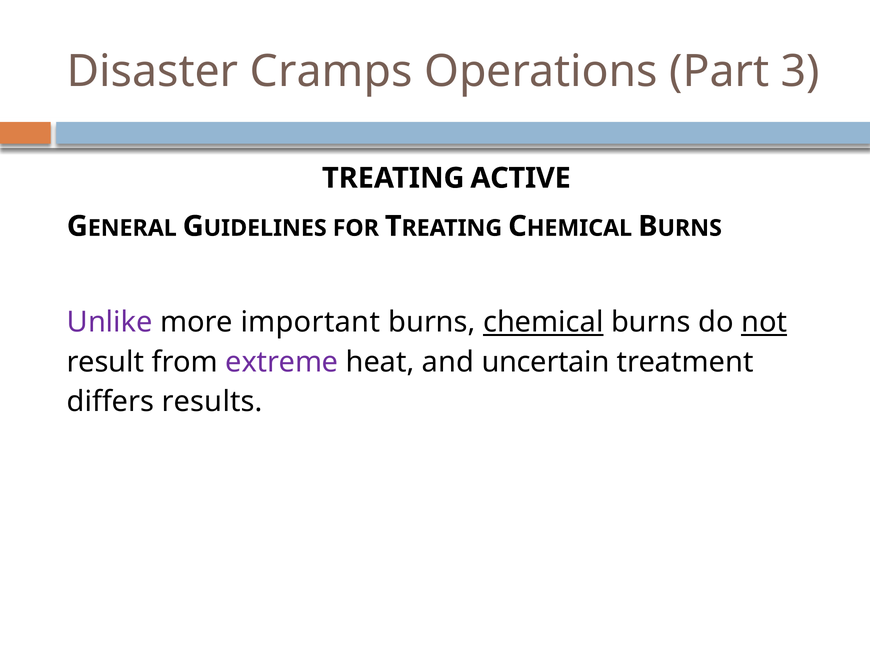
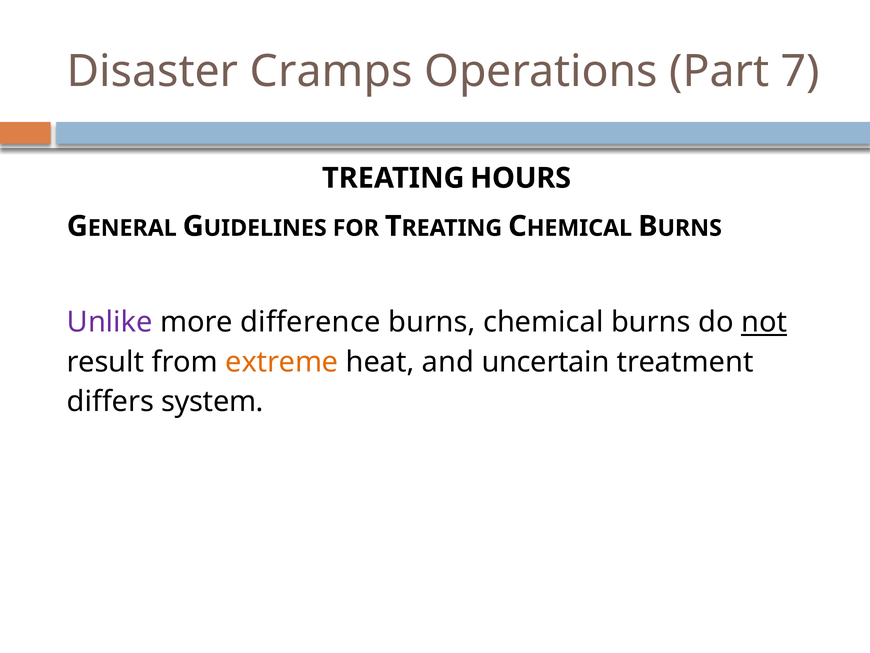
3: 3 -> 7
ACTIVE: ACTIVE -> HOURS
important: important -> difference
chemical underline: present -> none
extreme colour: purple -> orange
results: results -> system
